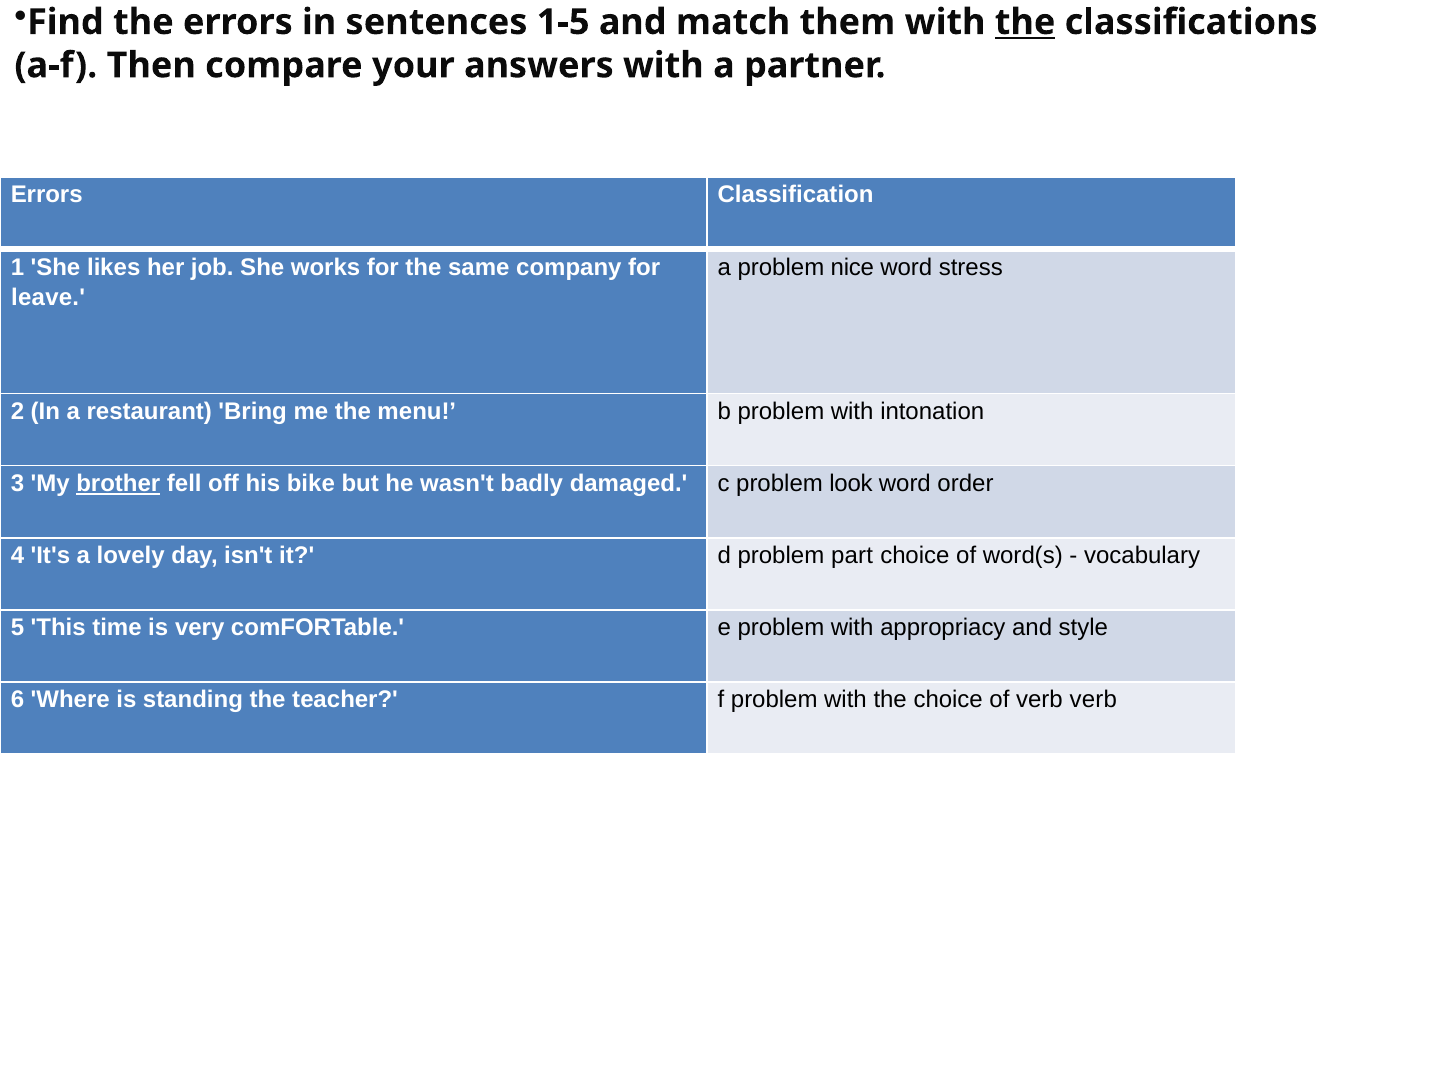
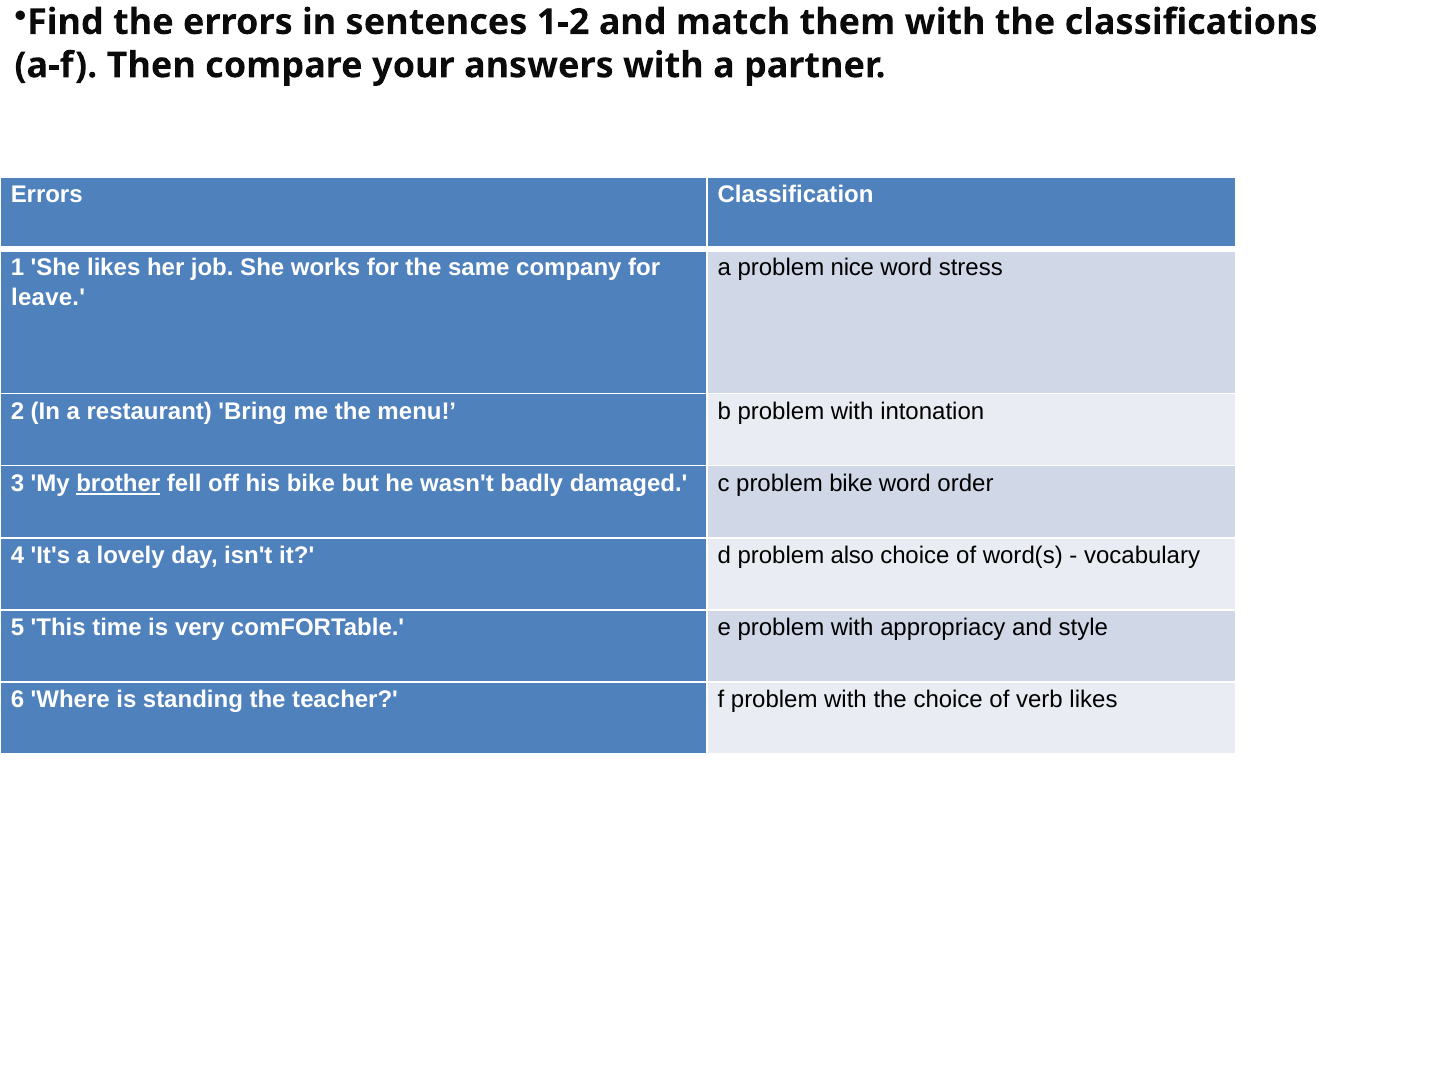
1-5: 1-5 -> 1-2
the at (1025, 22) underline: present -> none
problem look: look -> bike
part: part -> also
verb verb: verb -> likes
